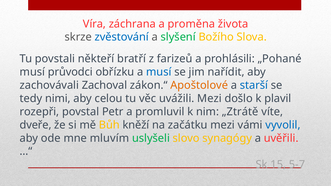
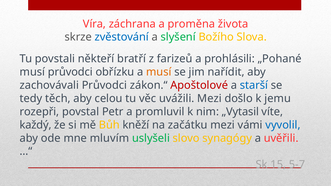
musí at (159, 72) colour: blue -> orange
zachovávali Zachoval: Zachoval -> Průvodci
Apoštolové colour: orange -> red
nimi: nimi -> těch
plavil: plavil -> jemu
„Ztrátě: „Ztrátě -> „Vytasil
dveře: dveře -> každý
